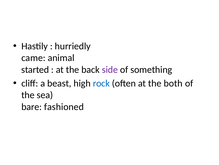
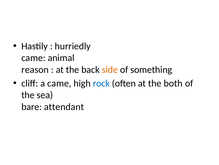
started: started -> reason
side colour: purple -> orange
a beast: beast -> came
fashioned: fashioned -> attendant
